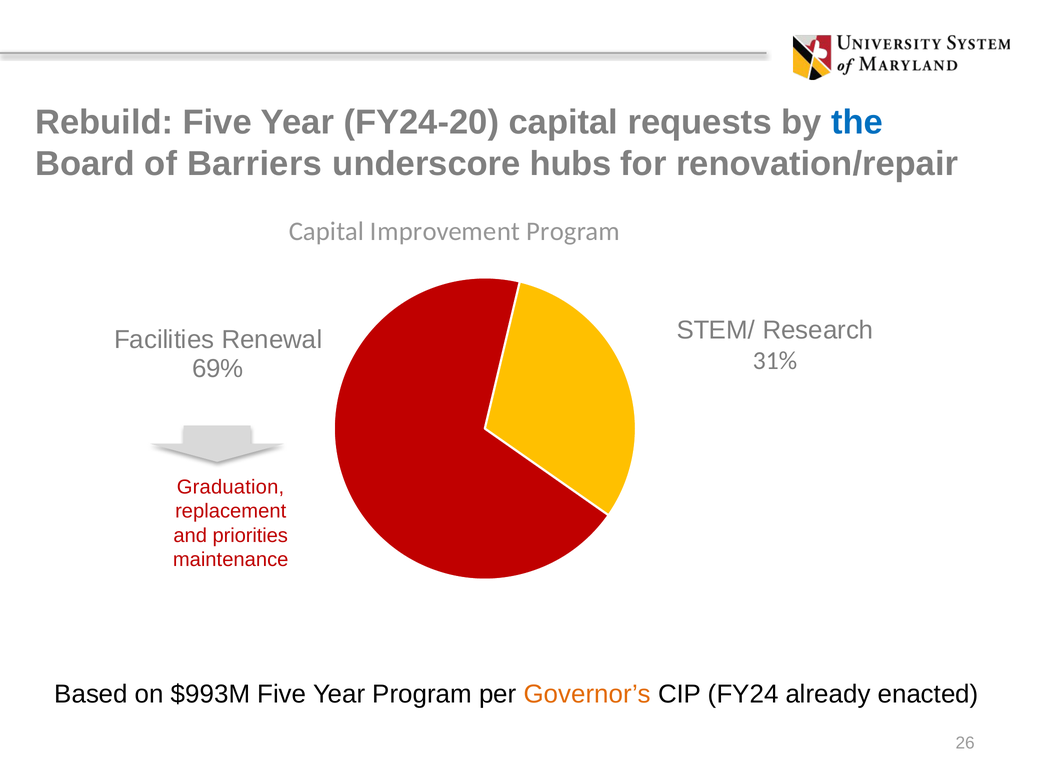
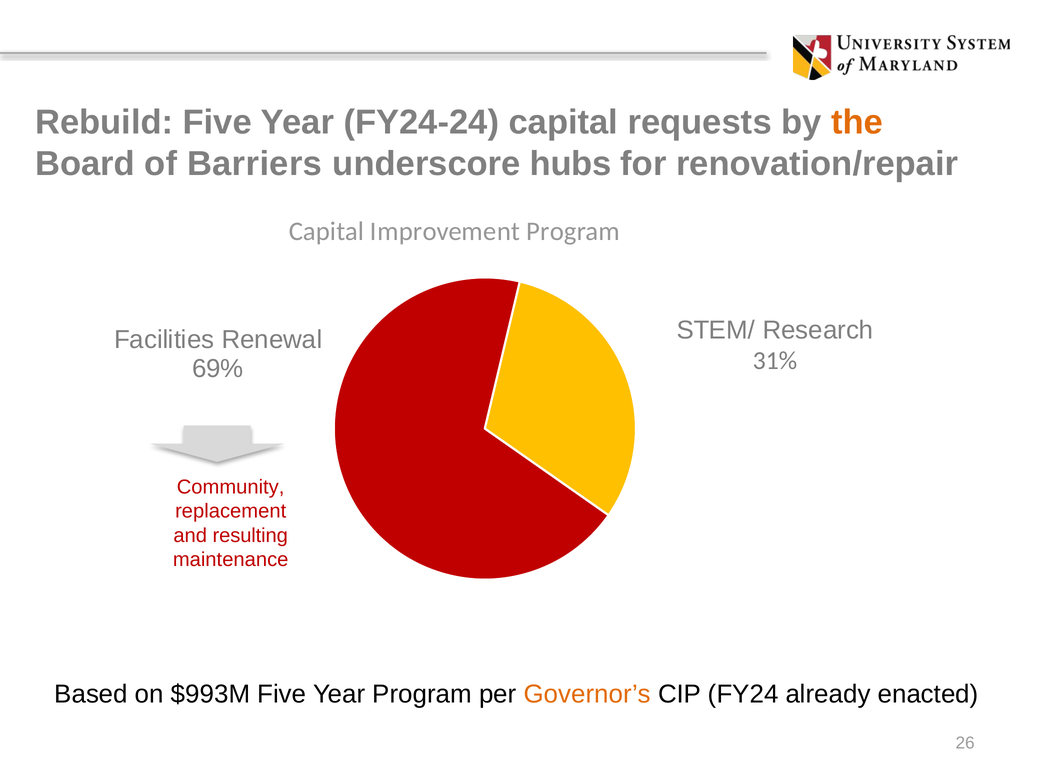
FY24-20: FY24-20 -> FY24-24
the colour: blue -> orange
Graduation: Graduation -> Community
priorities: priorities -> resulting
